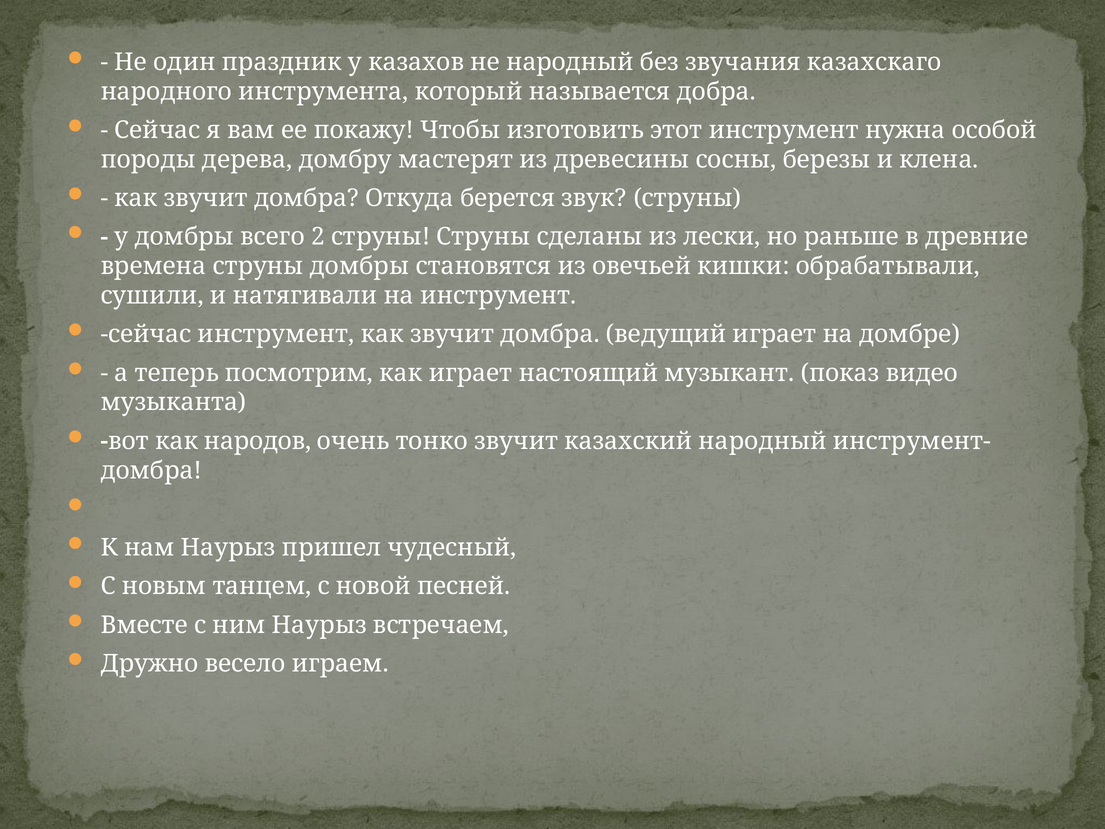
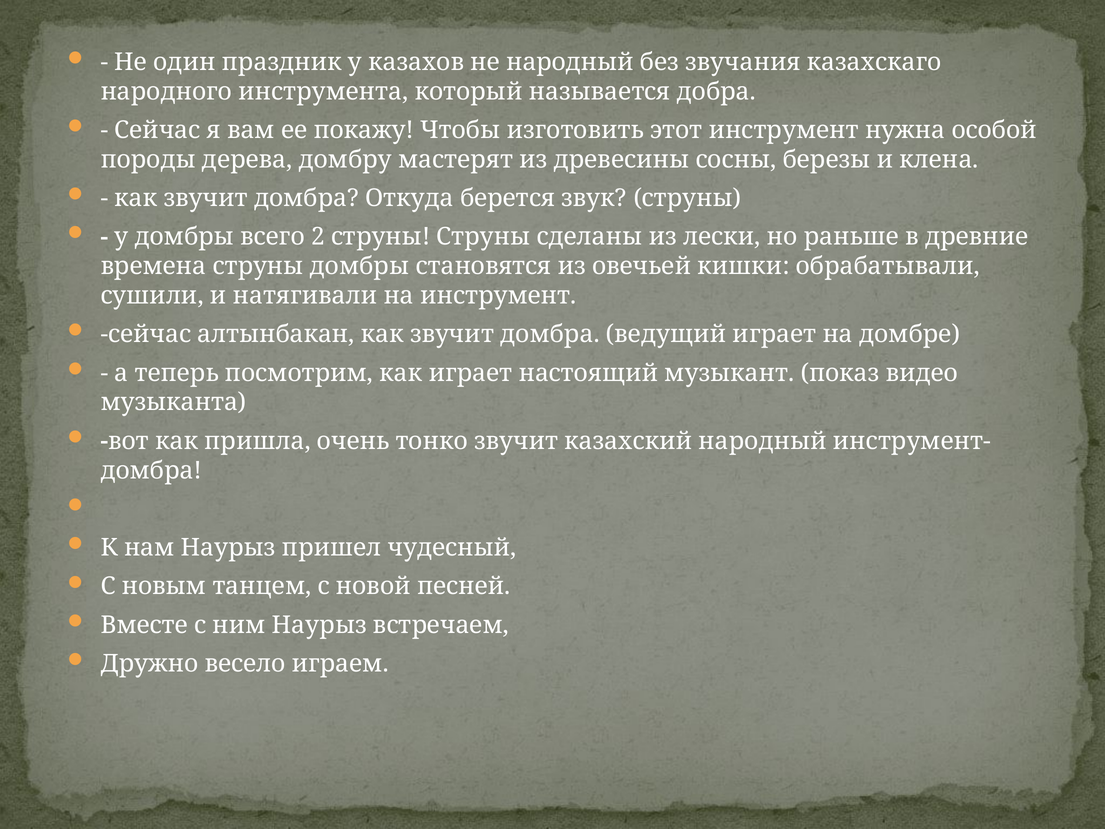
сейчас инструмент: инструмент -> алтынбакан
народов: народов -> пришла
